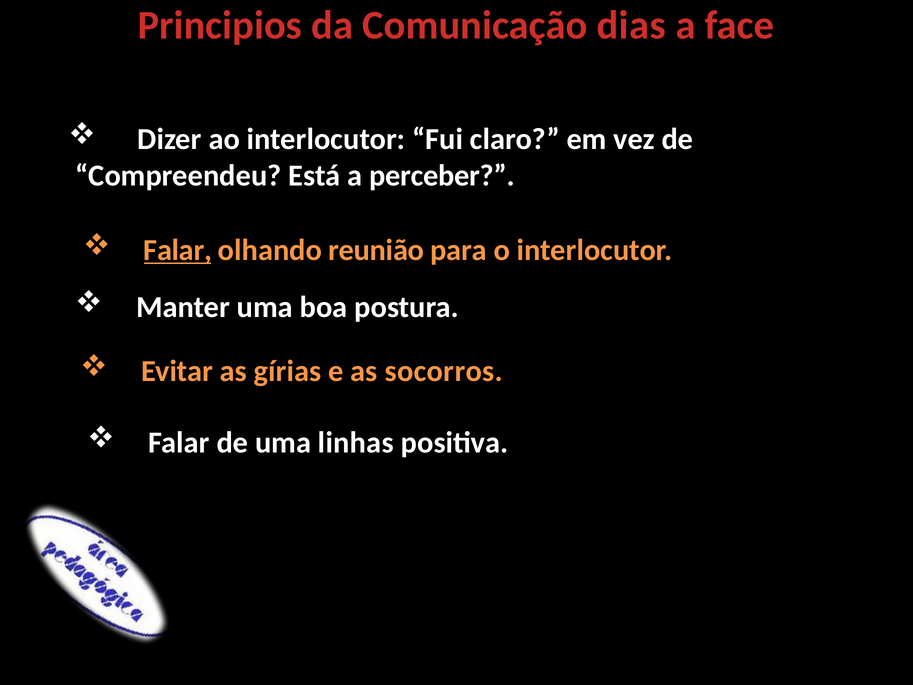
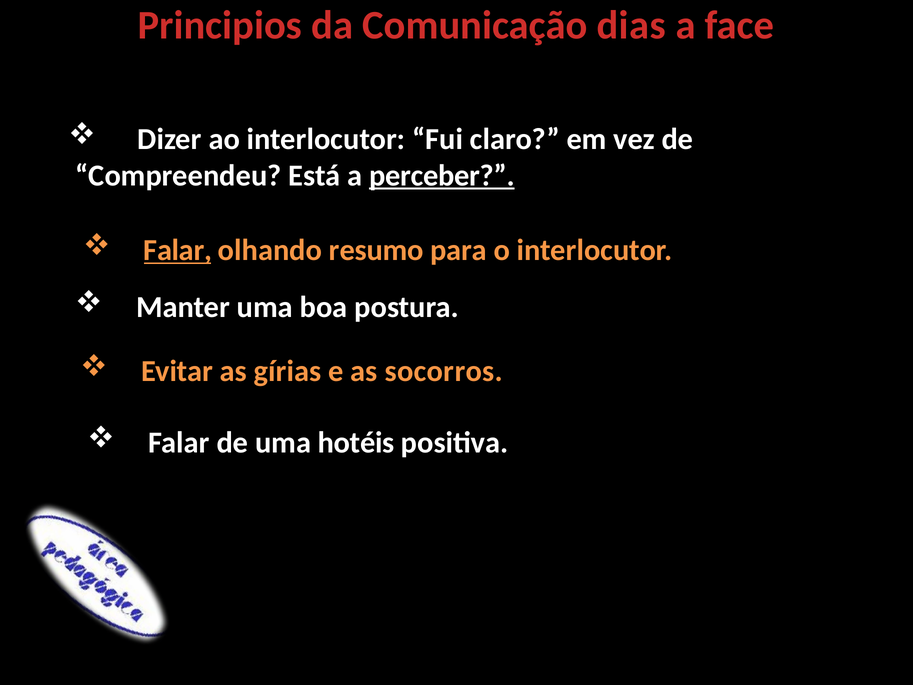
perceber underline: none -> present
reunião: reunião -> resumo
linhas: linhas -> hotéis
